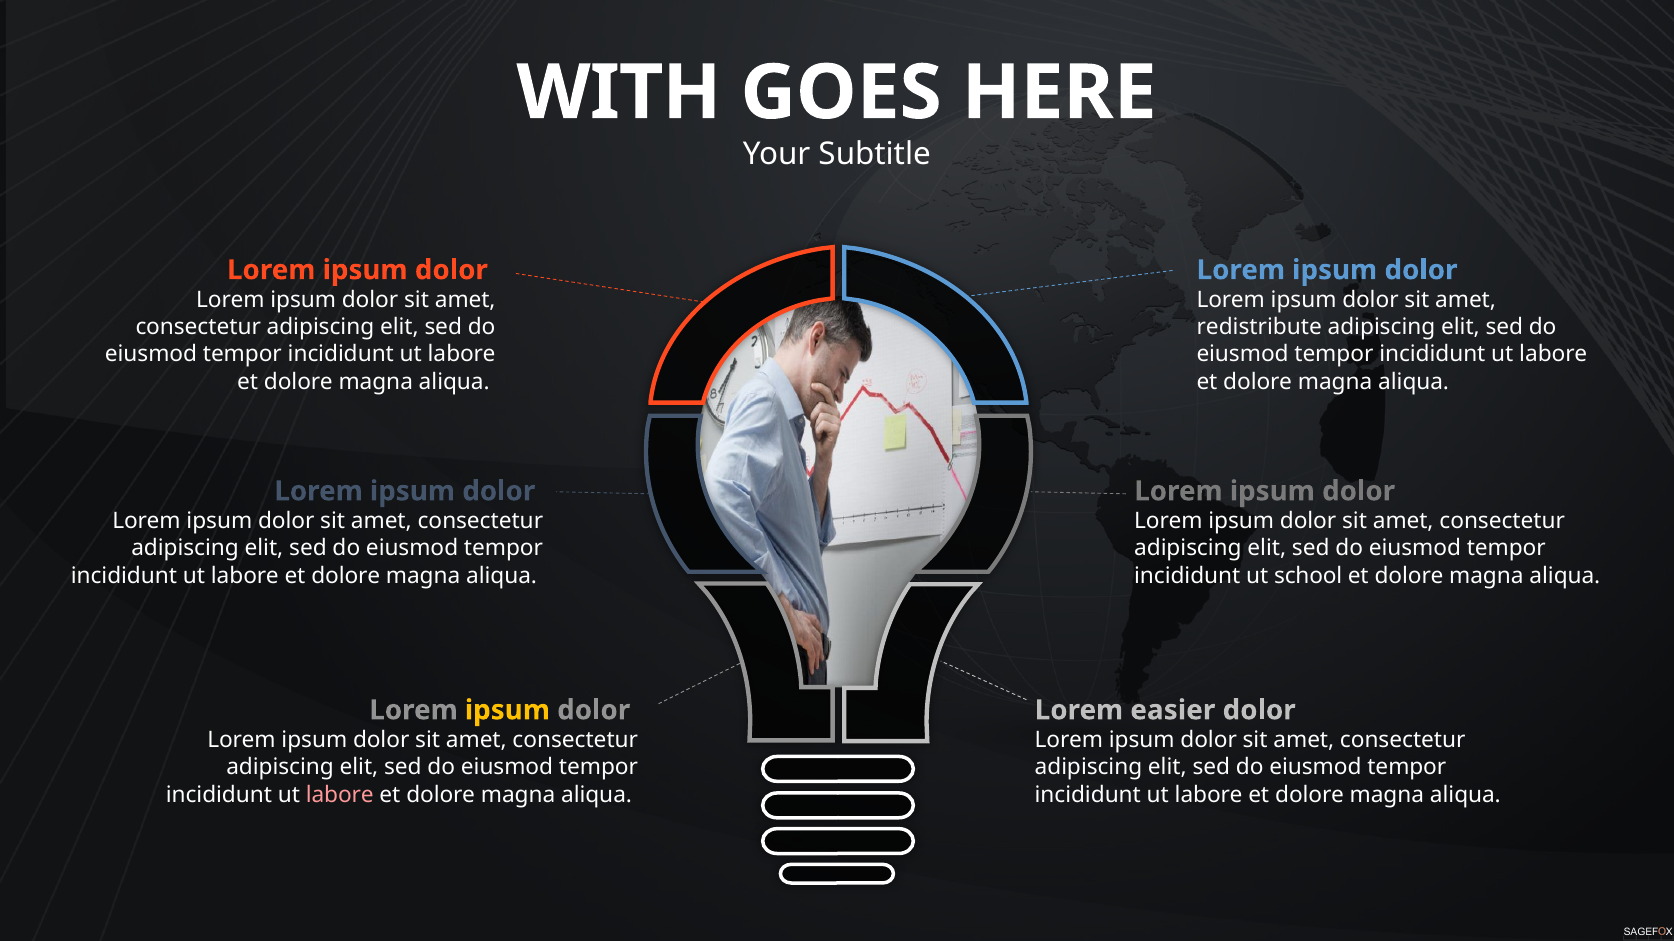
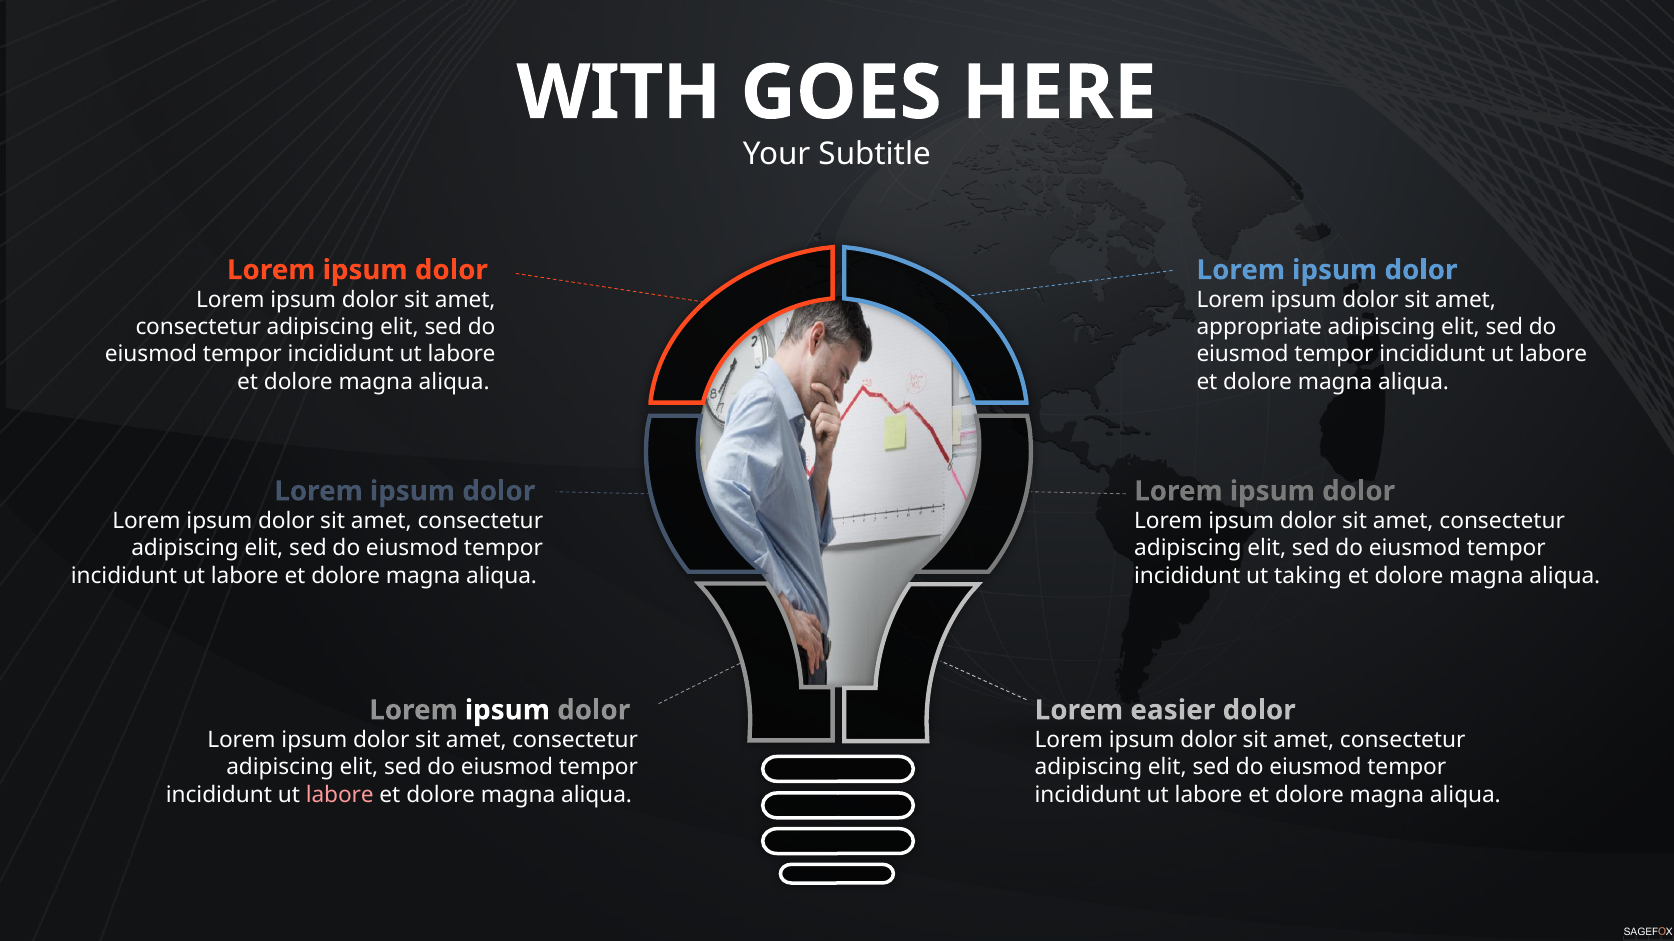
redistribute: redistribute -> appropriate
school: school -> taking
ipsum at (507, 711) colour: yellow -> white
